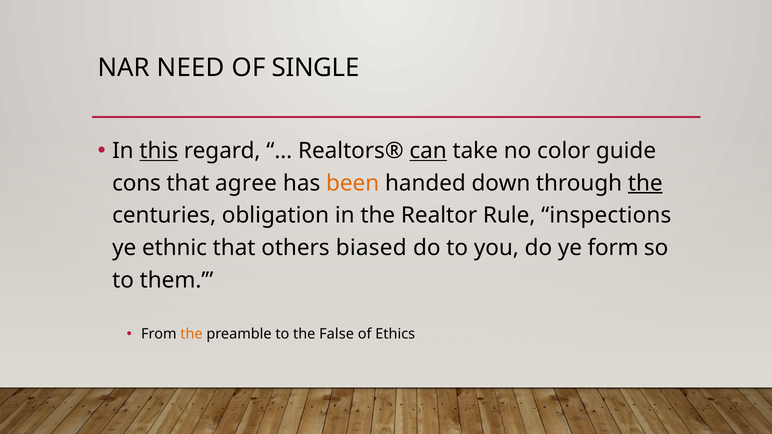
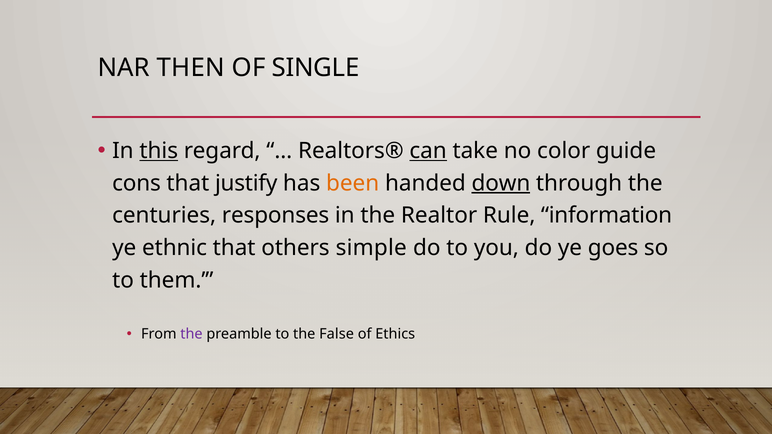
NEED: NEED -> THEN
agree: agree -> justify
down underline: none -> present
the at (645, 183) underline: present -> none
obligation: obligation -> responses
inspections: inspections -> information
biased: biased -> simple
form: form -> goes
the at (191, 334) colour: orange -> purple
